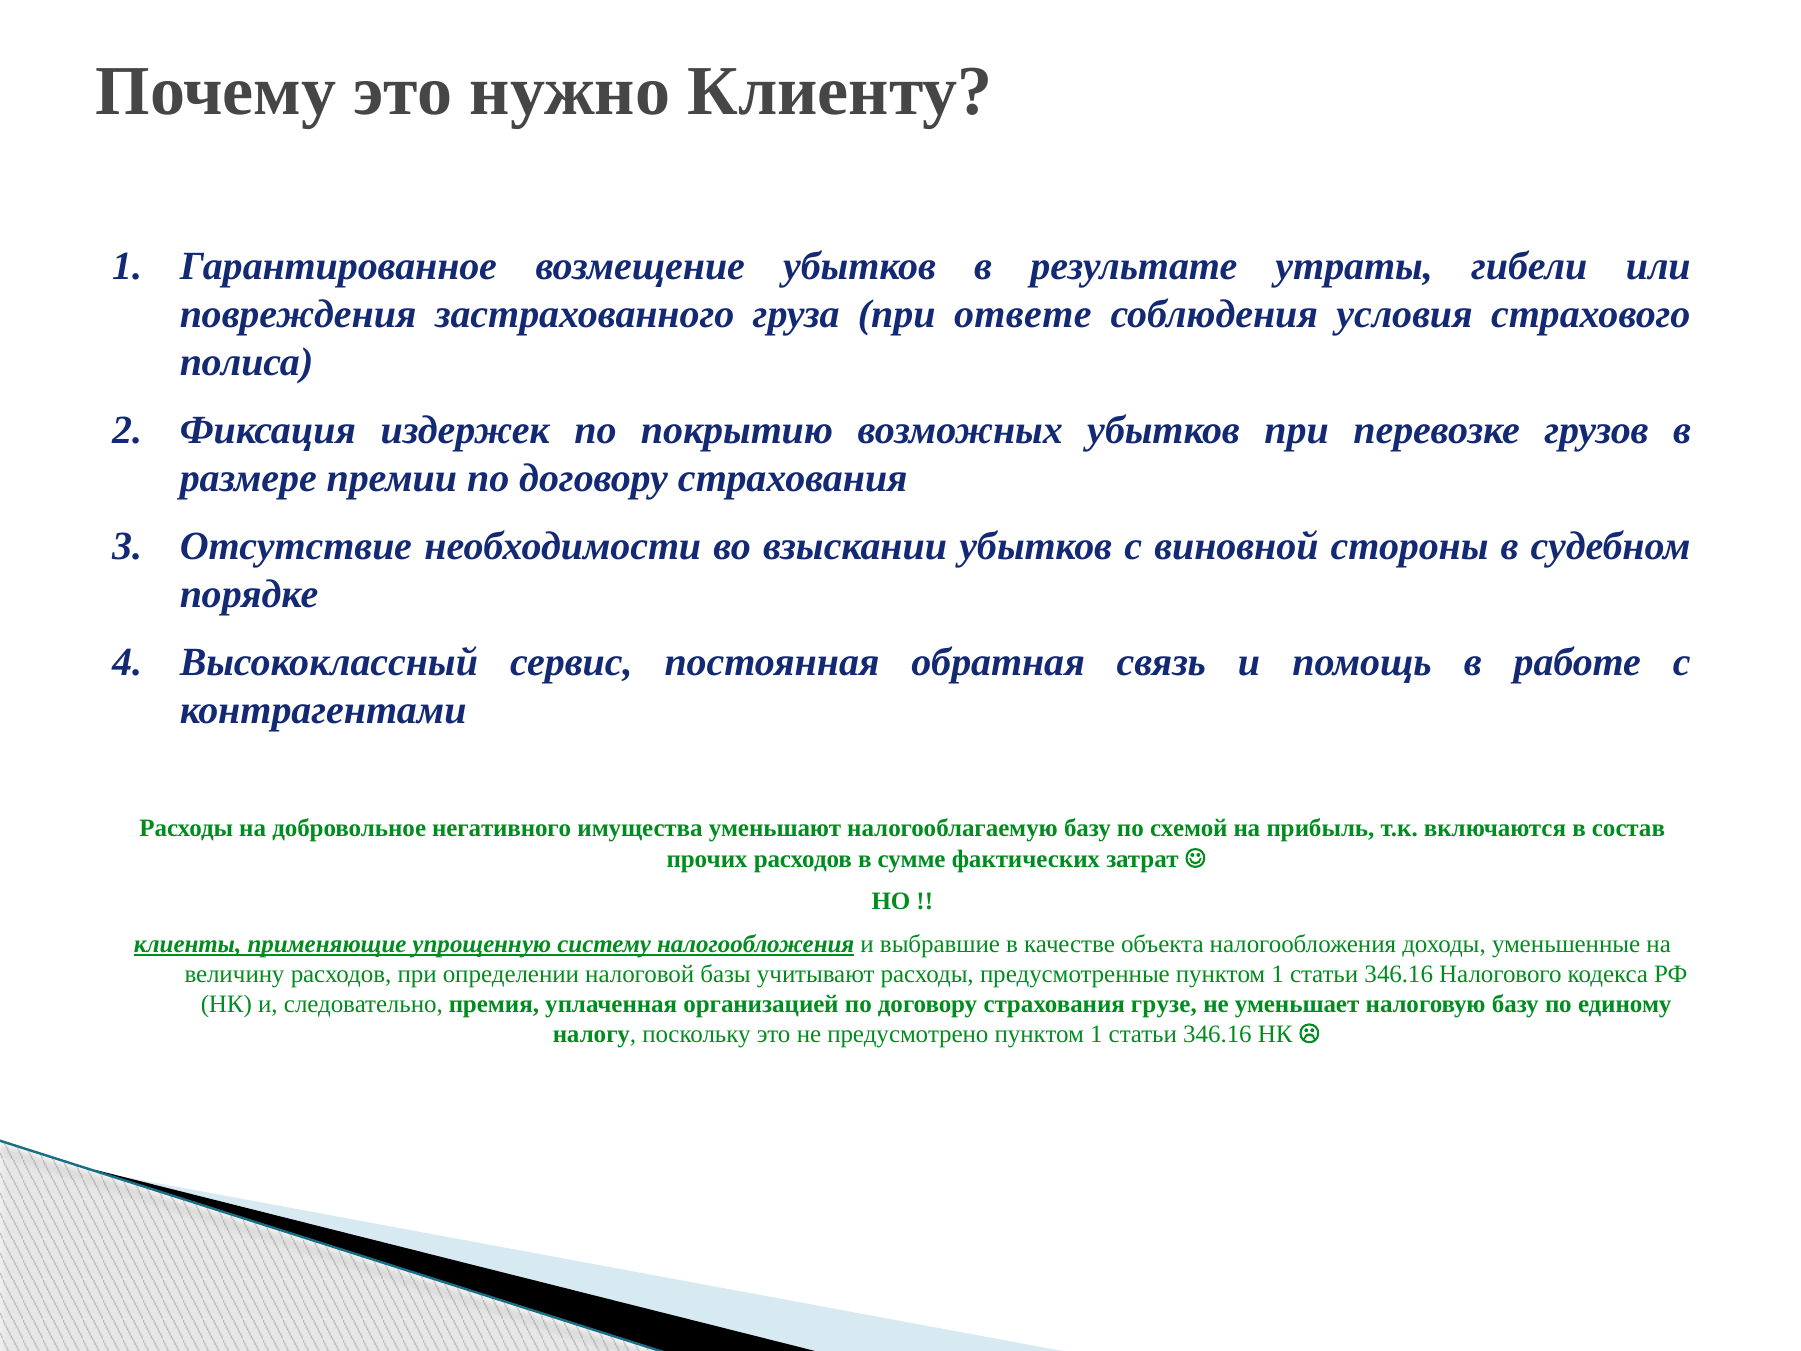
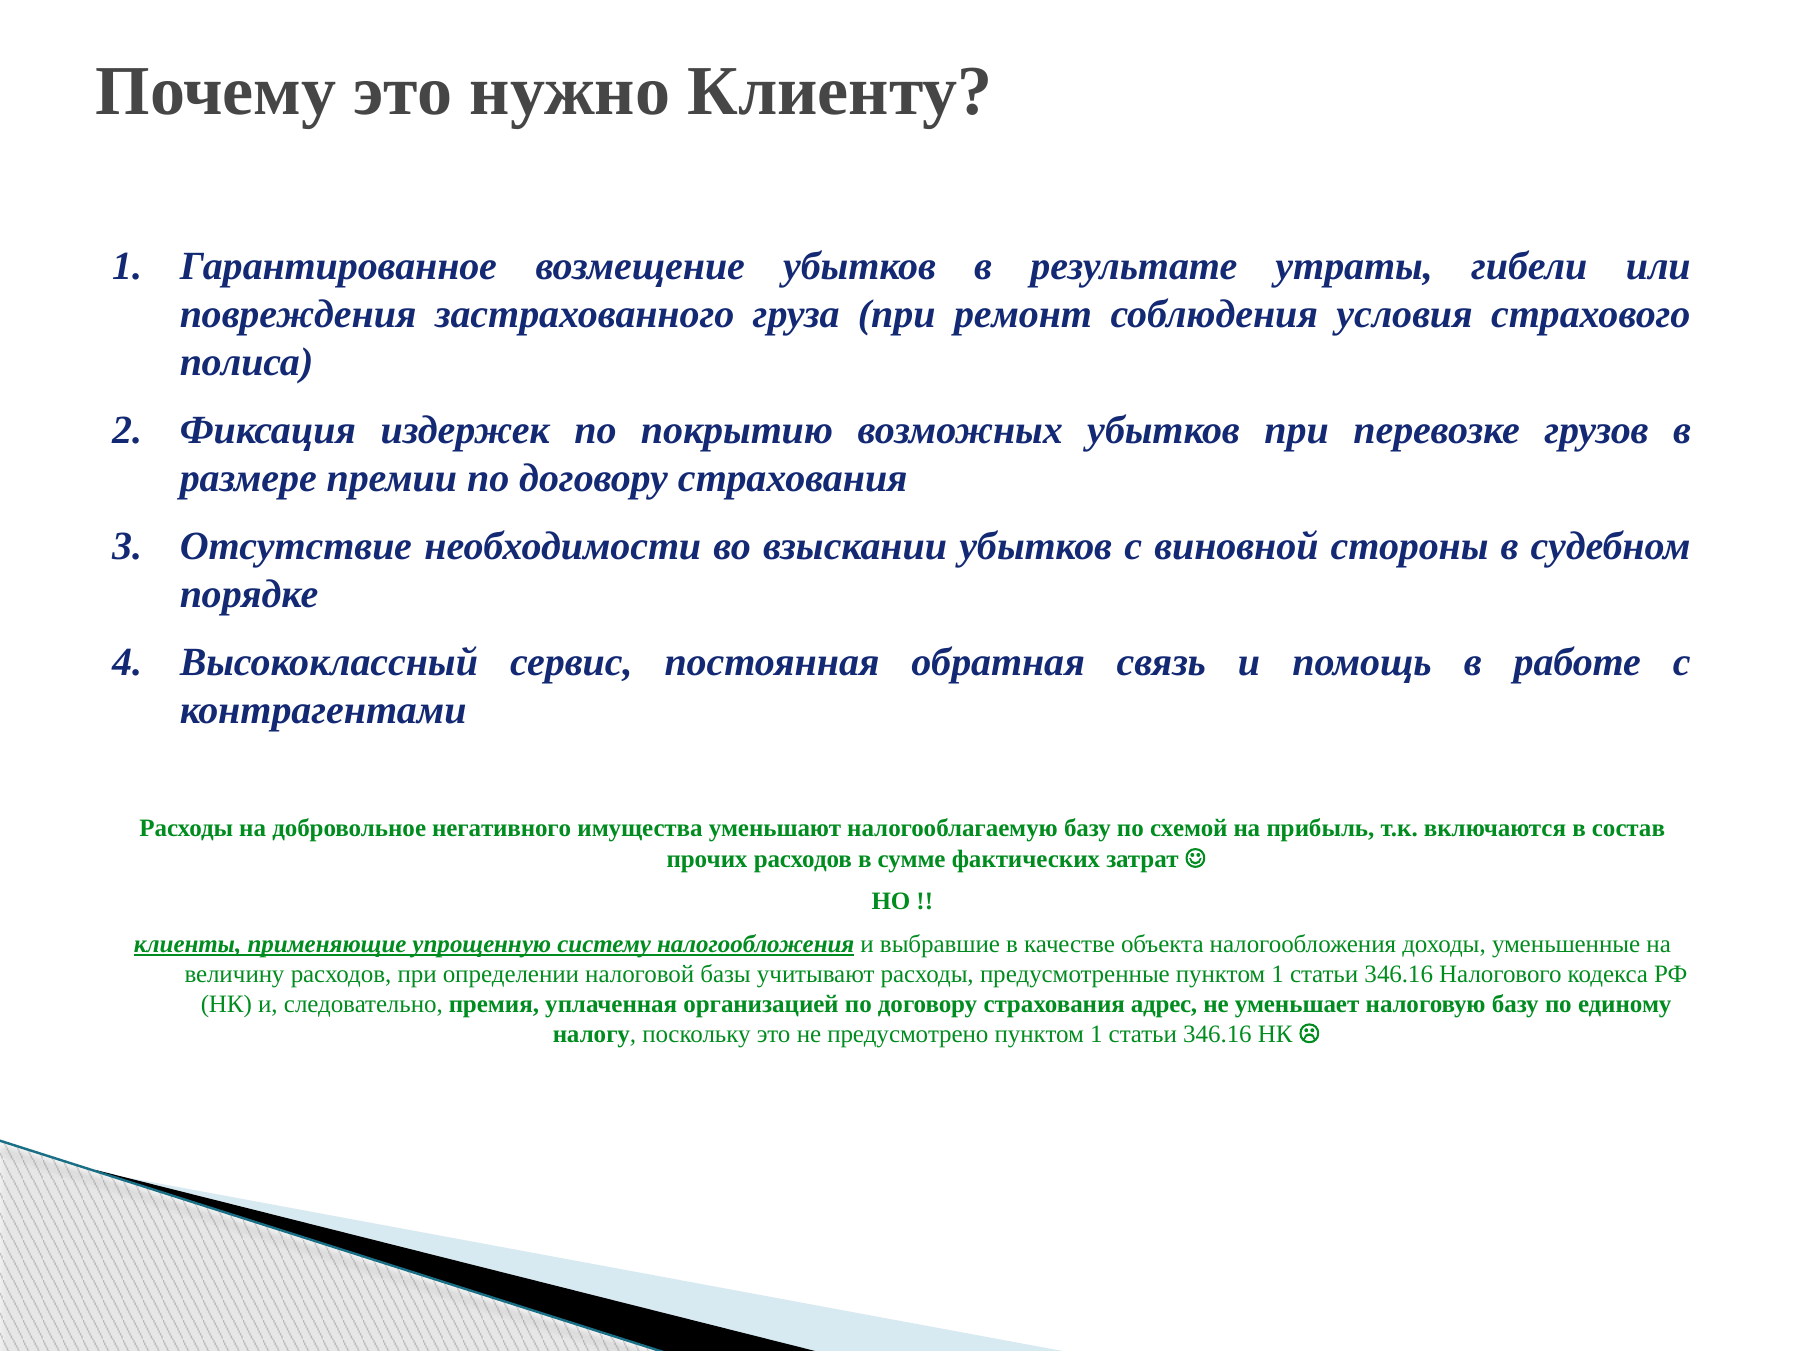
ответе: ответе -> ремонт
грузе: грузе -> адрес
